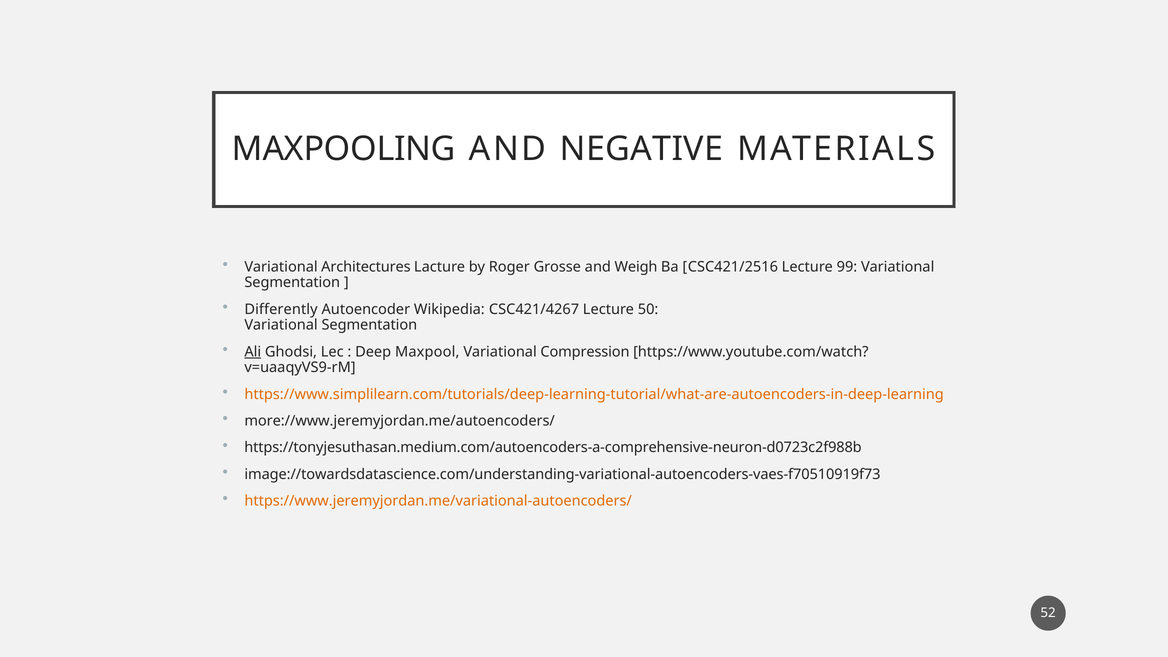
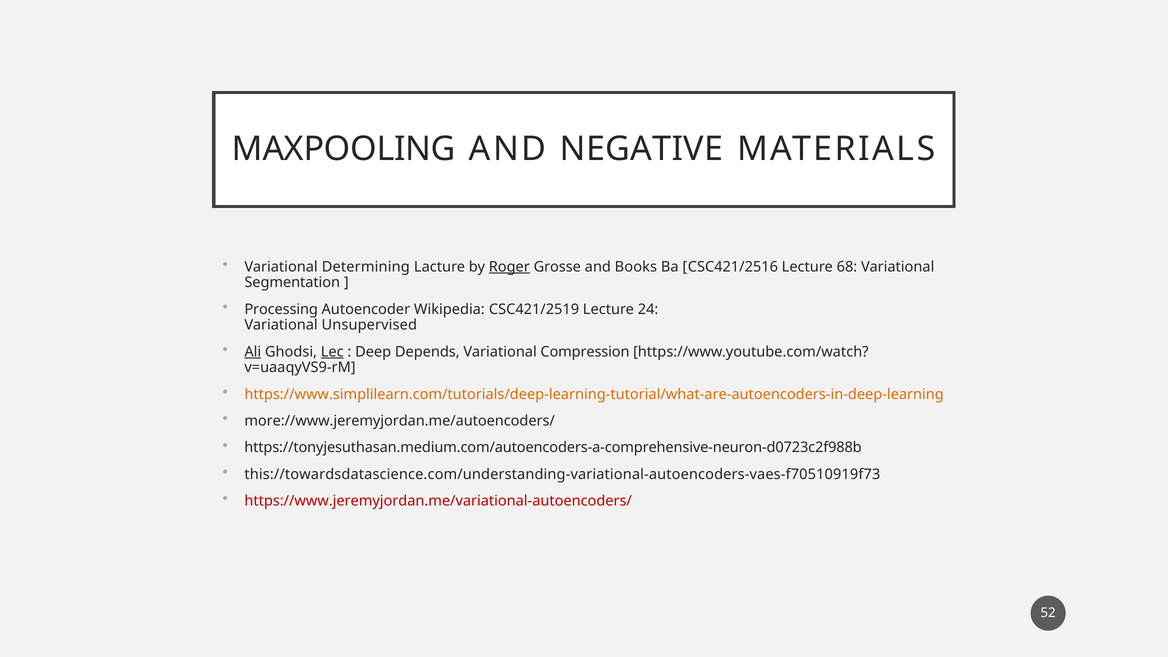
Architectures: Architectures -> Determining
Roger underline: none -> present
Weigh: Weigh -> Books
99: 99 -> 68
Differently: Differently -> Processing
CSC421/4267: CSC421/4267 -> CSC421/2519
50: 50 -> 24
Segmentation at (369, 325): Segmentation -> Unsupervised
Lec underline: none -> present
Maxpool: Maxpool -> Depends
image://towardsdatascience.com/understanding-variational-autoencoders-vaes-f70510919f73: image://towardsdatascience.com/understanding-variational-autoencoders-vaes-f70510919f73 -> this://towardsdatascience.com/understanding-variational-autoencoders-vaes-f70510919f73
https://www.jeremyjordan.me/variational-autoencoders/ colour: orange -> red
